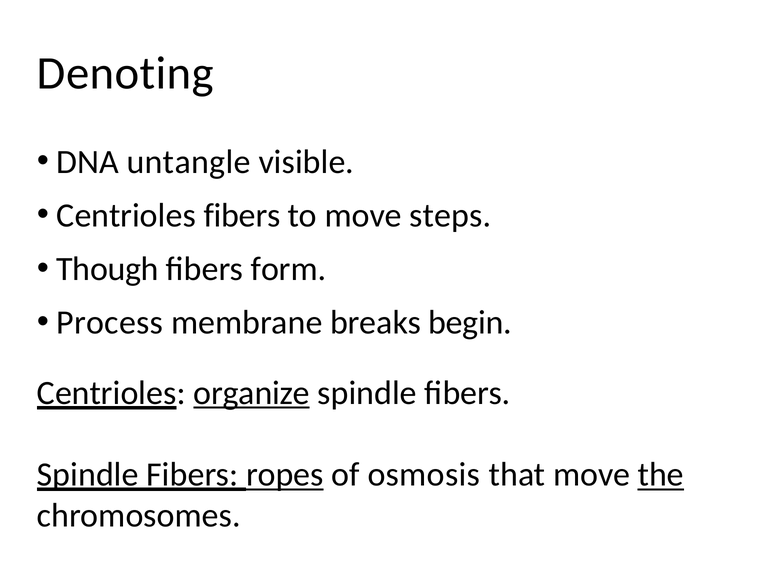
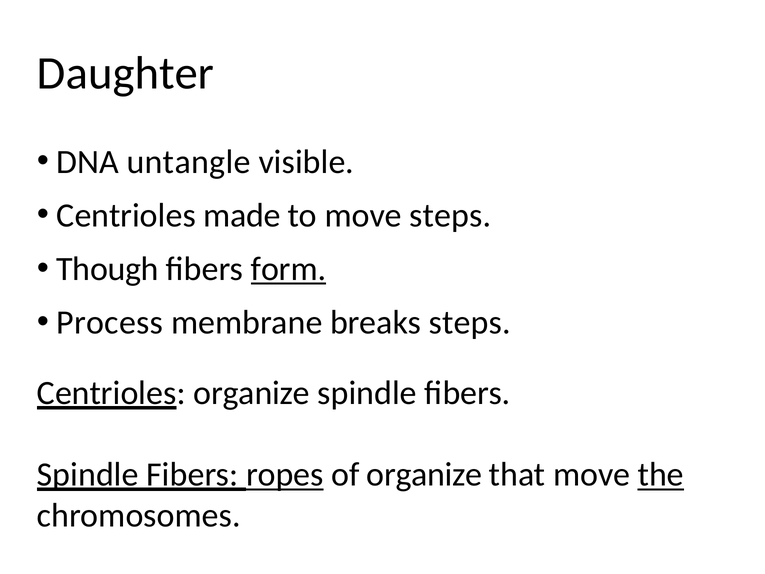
Denoting: Denoting -> Daughter
Centrioles fibers: fibers -> made
form underline: none -> present
breaks begin: begin -> steps
organize at (252, 393) underline: present -> none
of osmosis: osmosis -> organize
